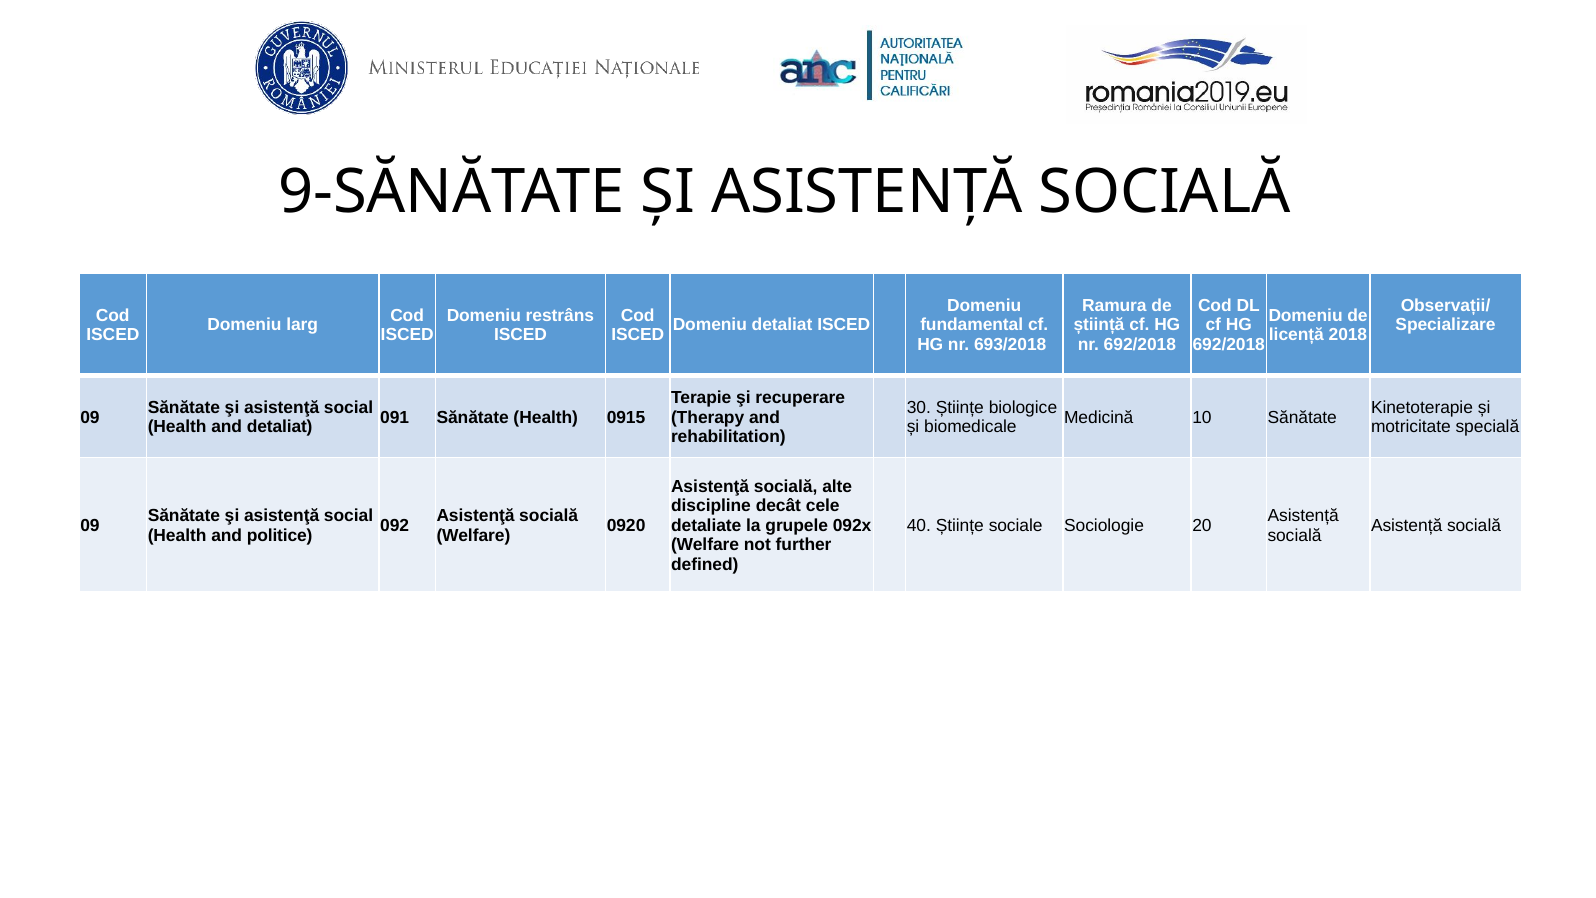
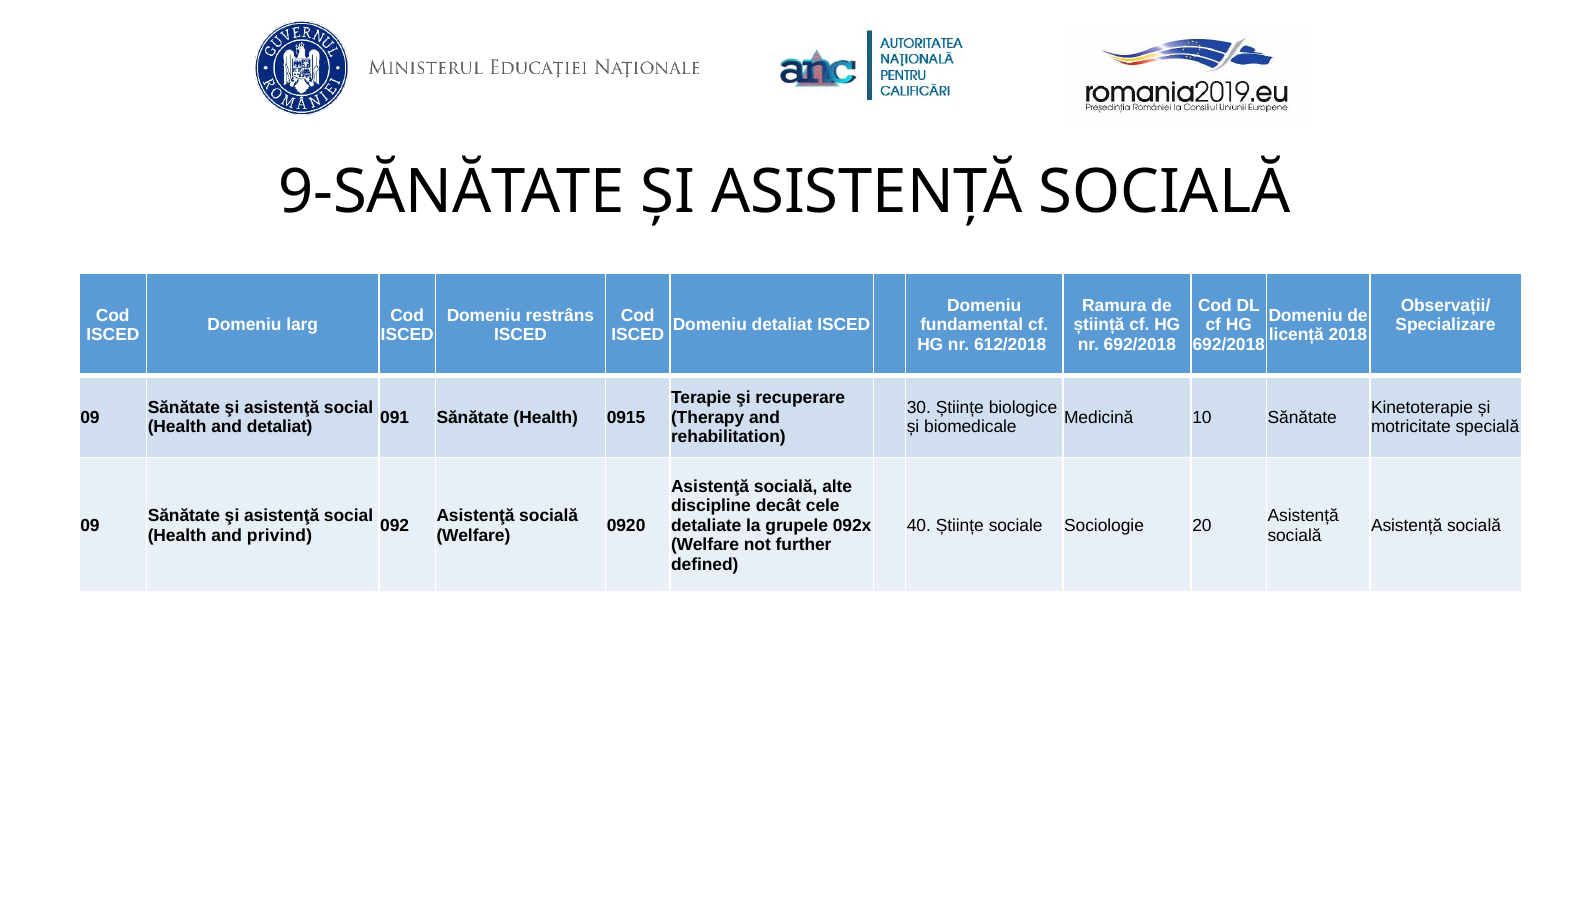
693/2018: 693/2018 -> 612/2018
politice: politice -> privind
